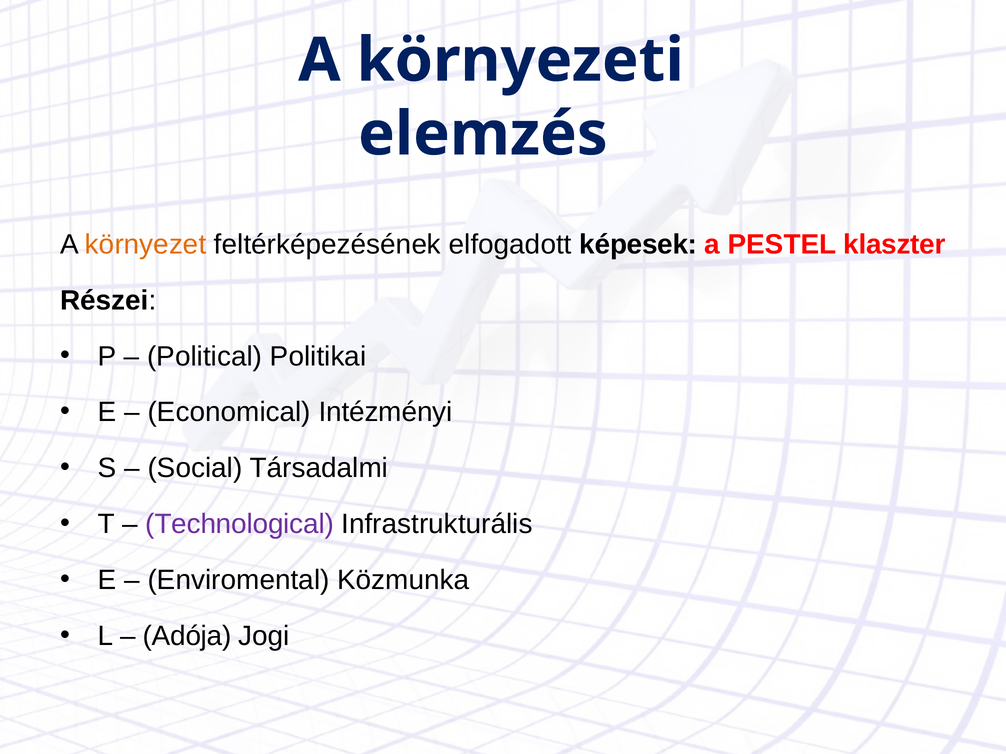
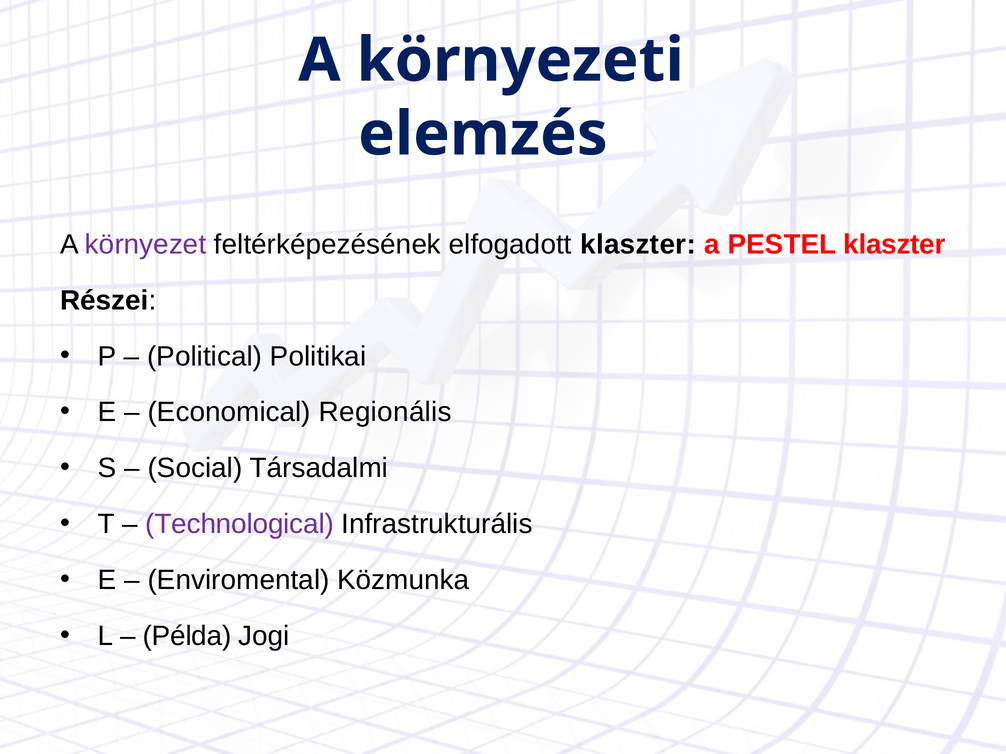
környezet colour: orange -> purple
elfogadott képesek: képesek -> klaszter
Intézményi: Intézményi -> Regionális
Adója: Adója -> Példa
